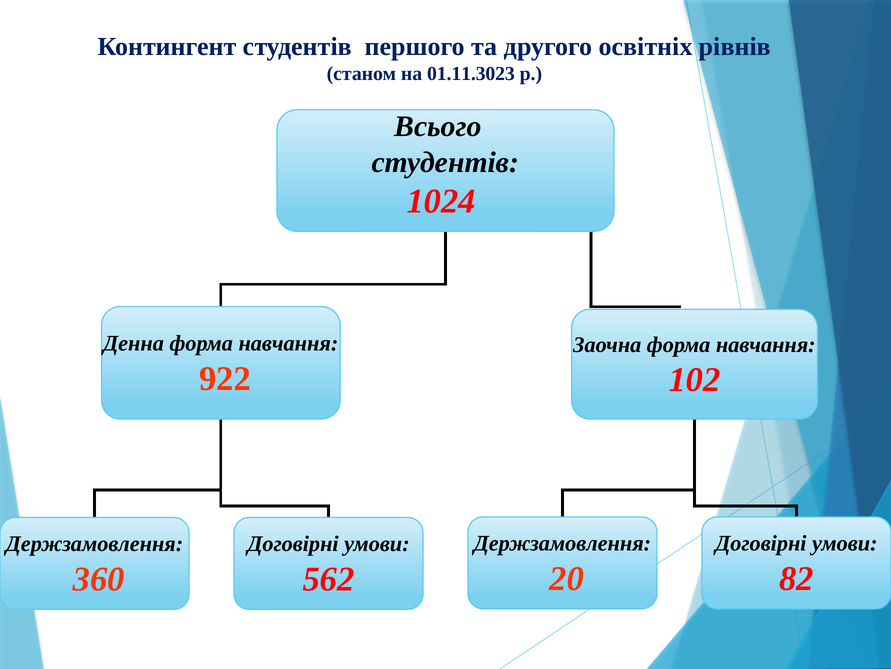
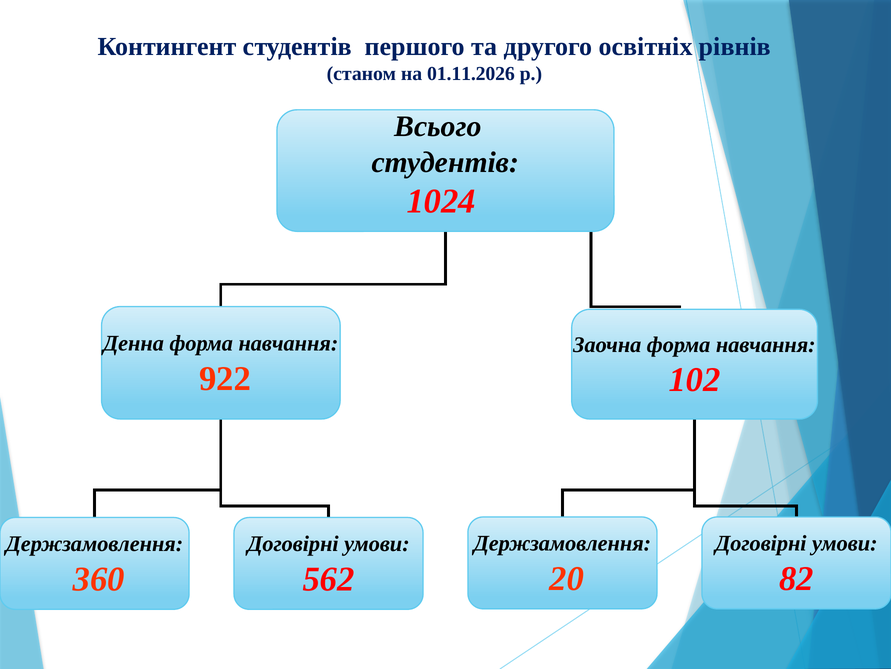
01.11.3023: 01.11.3023 -> 01.11.2026
